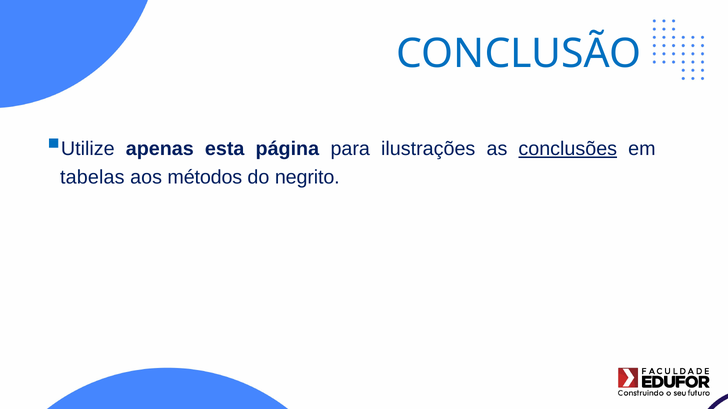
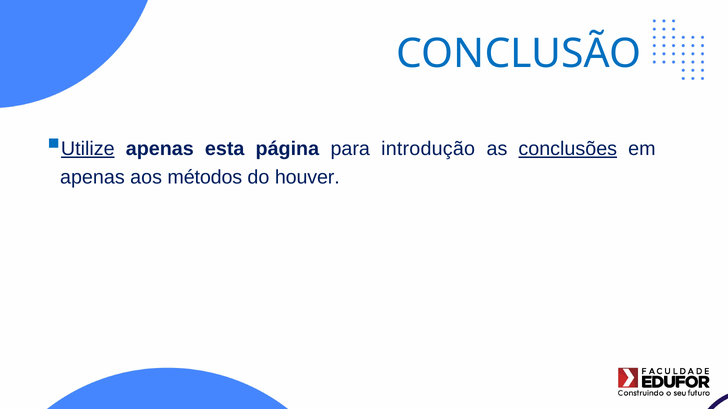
Utilize underline: none -> present
ilustrações: ilustrações -> introdução
tabelas at (92, 177): tabelas -> apenas
negrito: negrito -> houver
